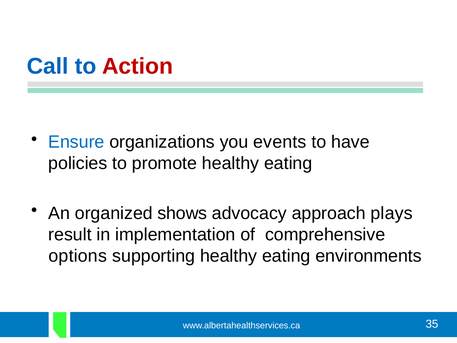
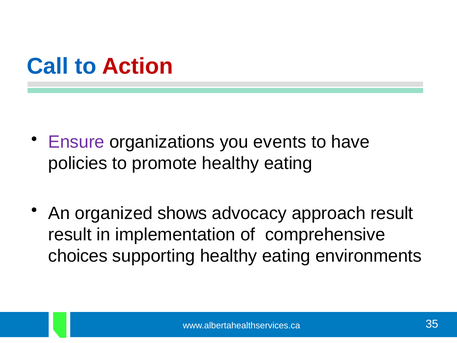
Ensure colour: blue -> purple
approach plays: plays -> result
options: options -> choices
